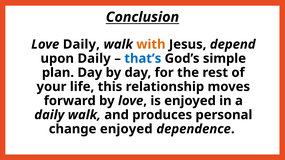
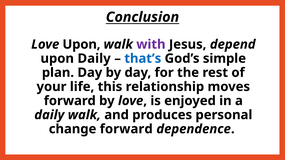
Love Daily: Daily -> Upon
with colour: orange -> purple
change enjoyed: enjoyed -> forward
